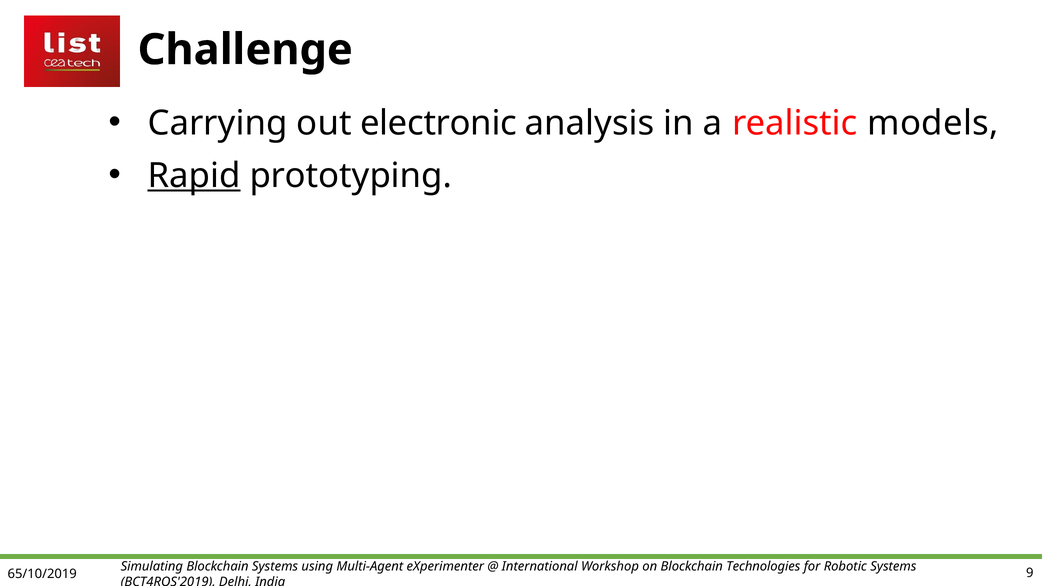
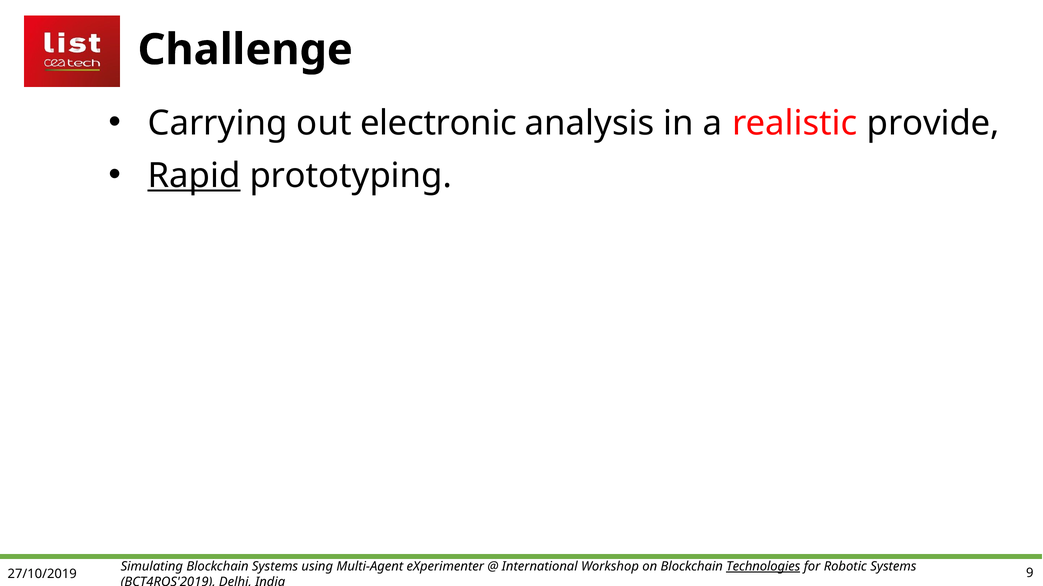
models: models -> provide
Technologies underline: none -> present
65/10/2019: 65/10/2019 -> 27/10/2019
